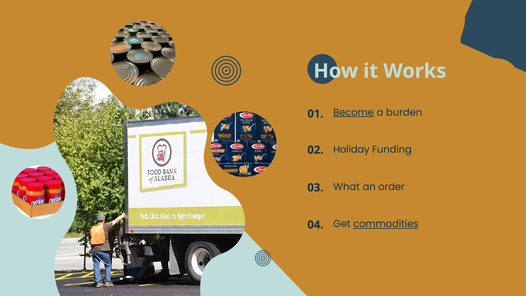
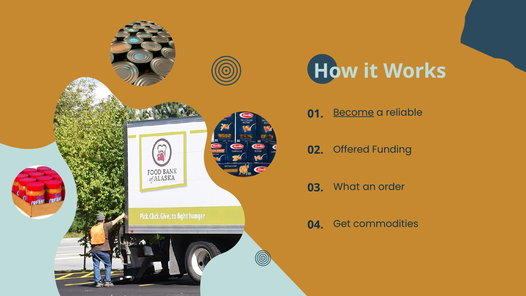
burden: burden -> reliable
Holiday: Holiday -> Offered
commodities underline: present -> none
